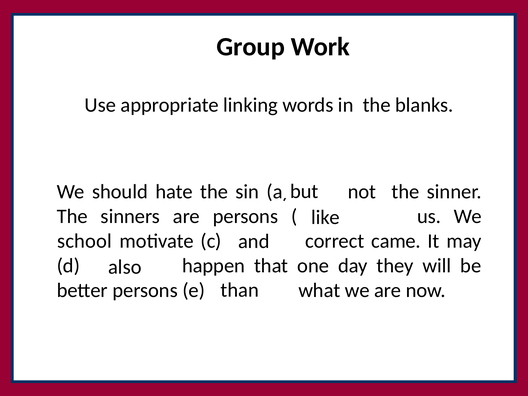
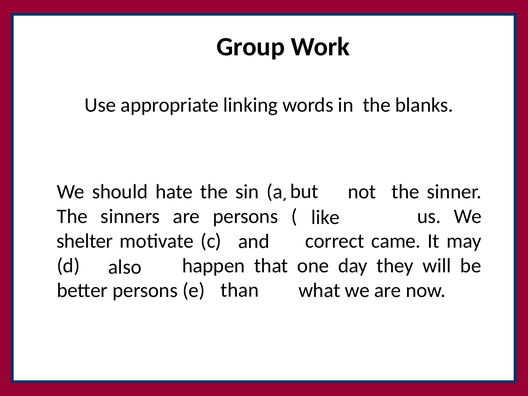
school: school -> shelter
